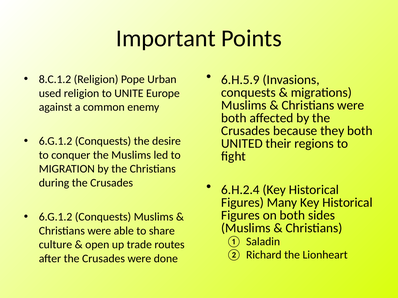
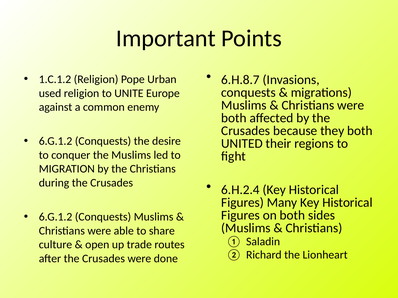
6.H.5.9: 6.H.5.9 -> 6.H.8.7
8.C.1.2: 8.C.1.2 -> 1.C.1.2
